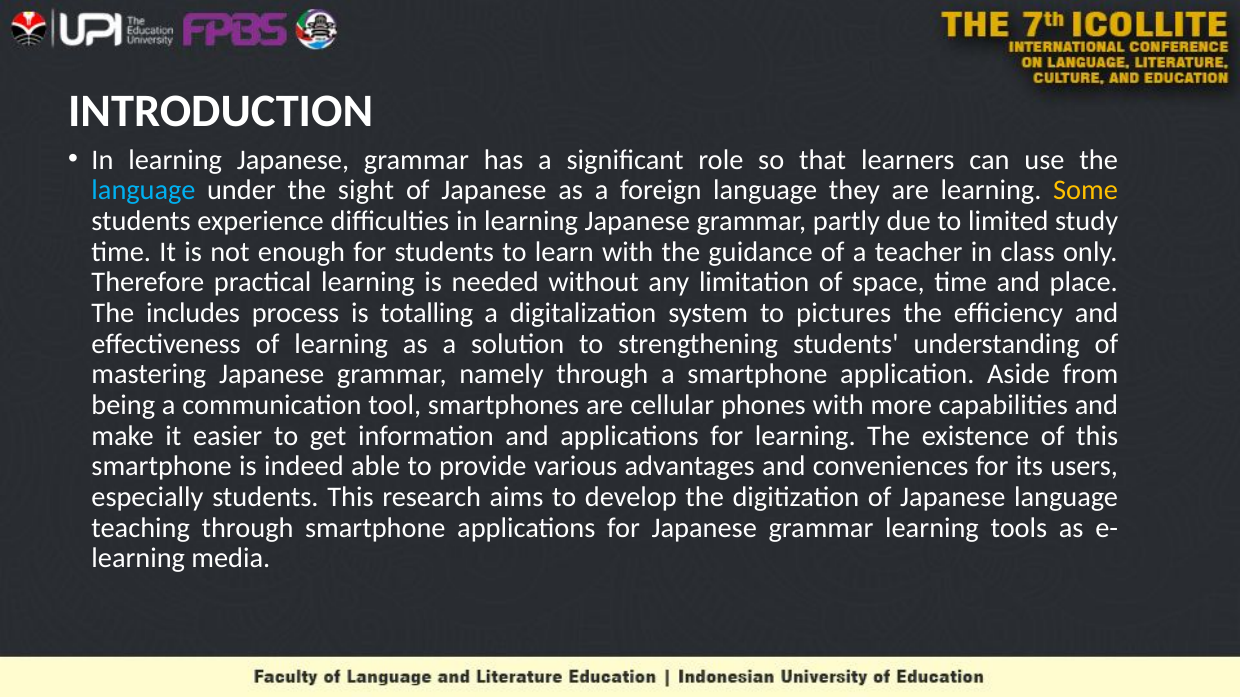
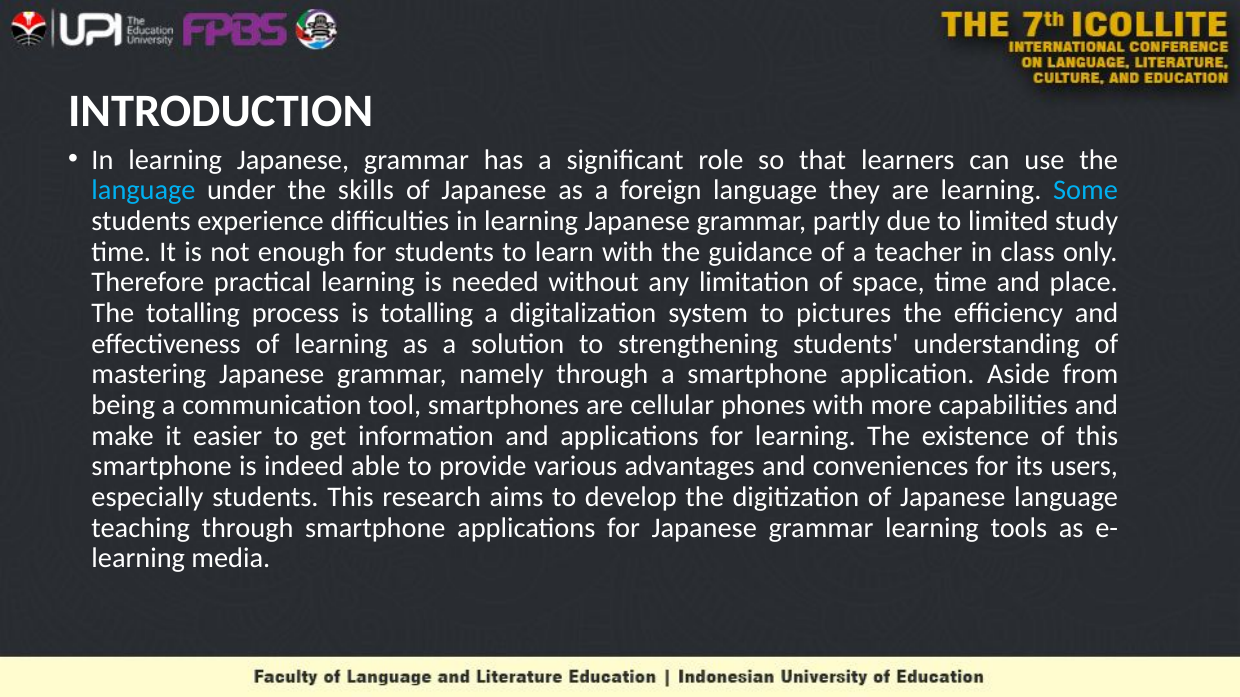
sight: sight -> skills
Some colour: yellow -> light blue
The includes: includes -> totalling
